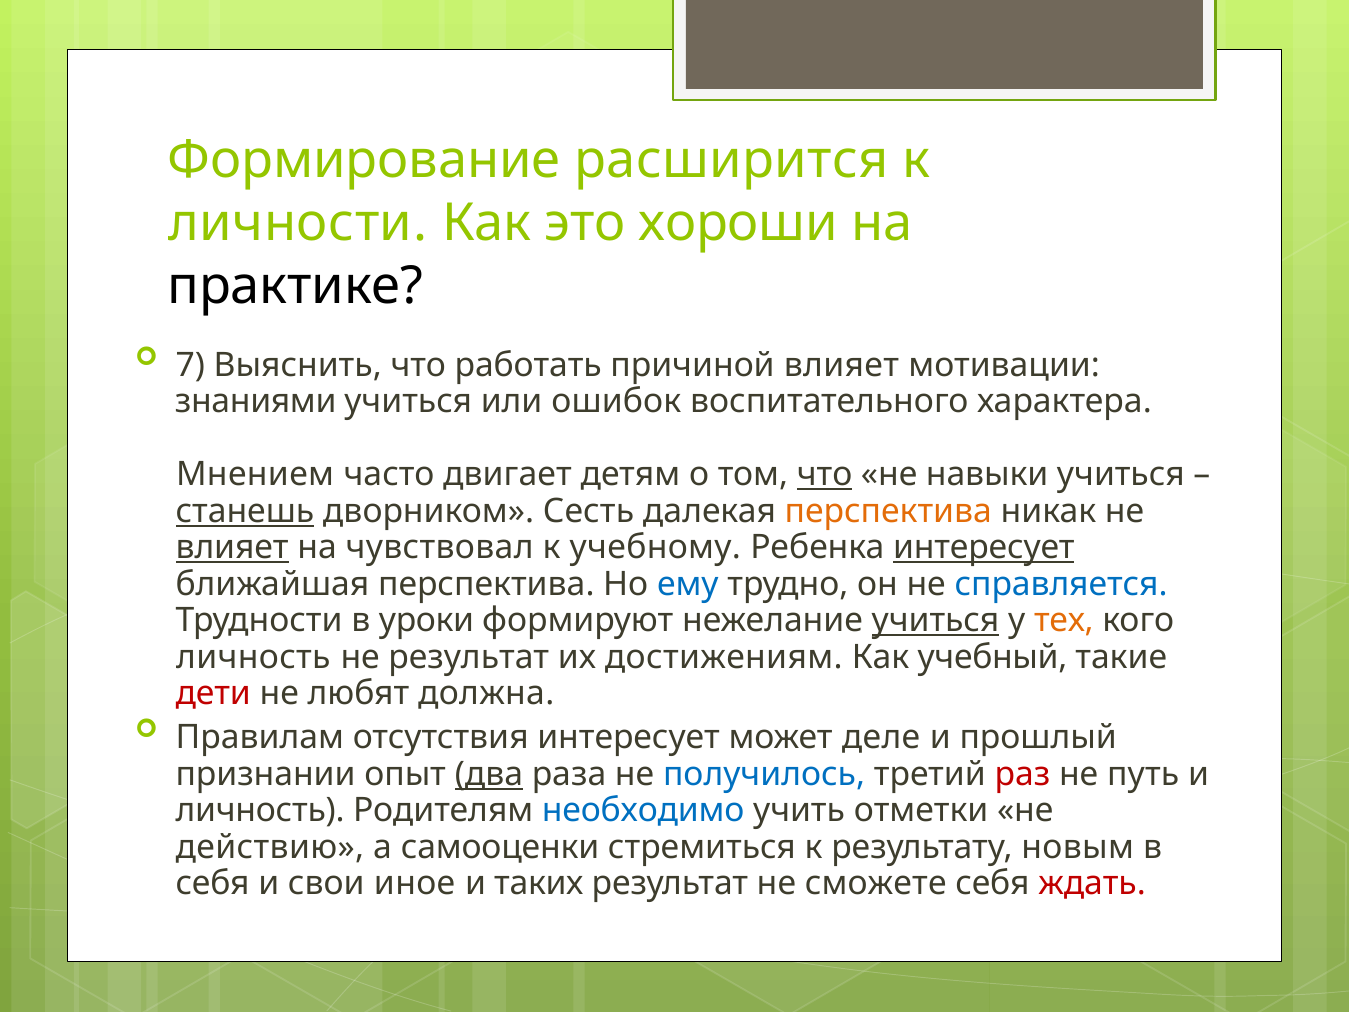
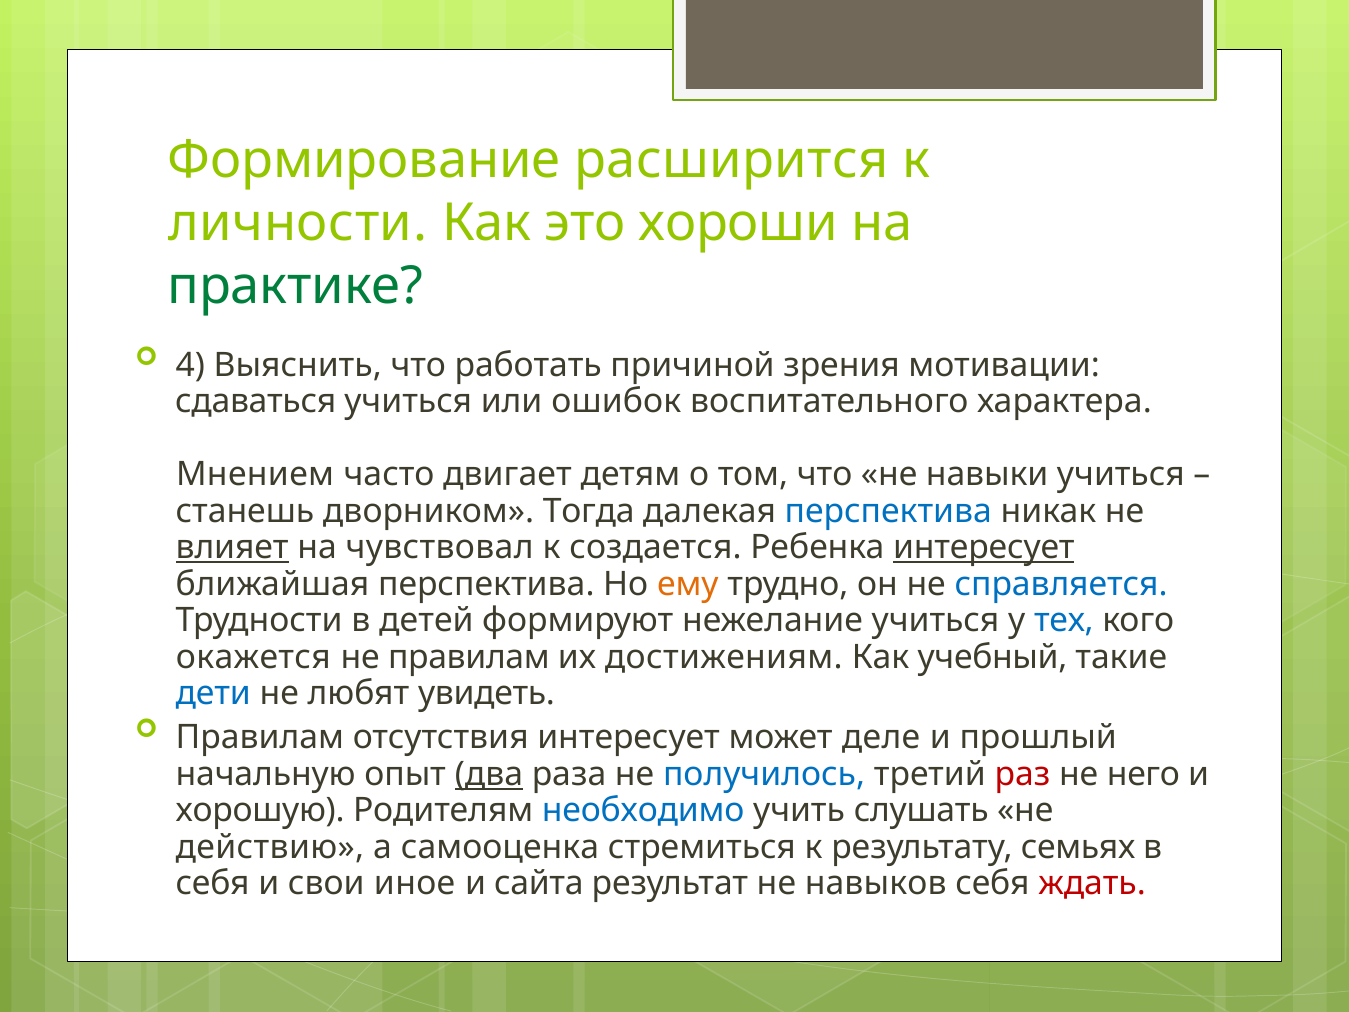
практике colour: black -> green
7: 7 -> 4
причиной влияет: влияет -> зрения
знаниями: знаниями -> сдаваться
что at (825, 475) underline: present -> none
станешь underline: present -> none
Сесть: Сесть -> Тогда
перспектива at (888, 511) colour: orange -> blue
учебному: учебному -> создается
ему colour: blue -> orange
уроки: уроки -> детей
учиться at (936, 620) underline: present -> none
тех colour: orange -> blue
личность at (253, 657): личность -> окажется
не результат: результат -> правилам
дети colour: red -> blue
должна: должна -> увидеть
признании: признании -> начальную
путь: путь -> него
личность at (260, 811): личность -> хорошую
отметки: отметки -> слушать
самооценки: самооценки -> самооценка
новым: новым -> семьях
таких: таких -> сайта
сможете: сможете -> навыков
